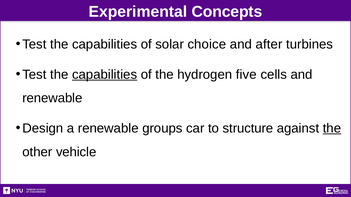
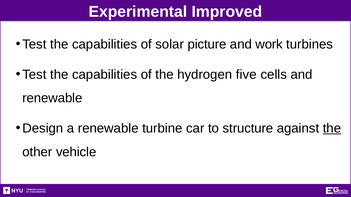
Concepts: Concepts -> Improved
choice: choice -> picture
after: after -> work
capabilities at (105, 75) underline: present -> none
groups: groups -> turbine
